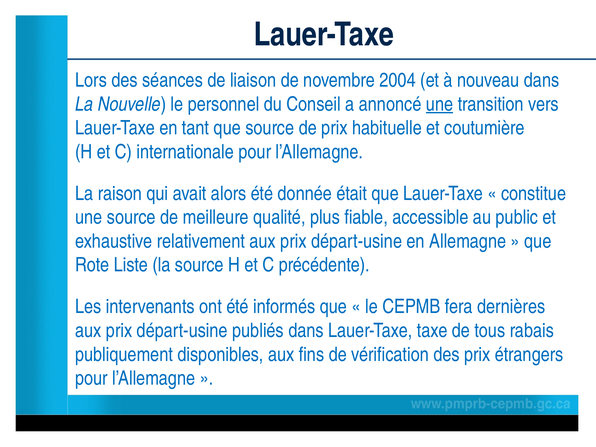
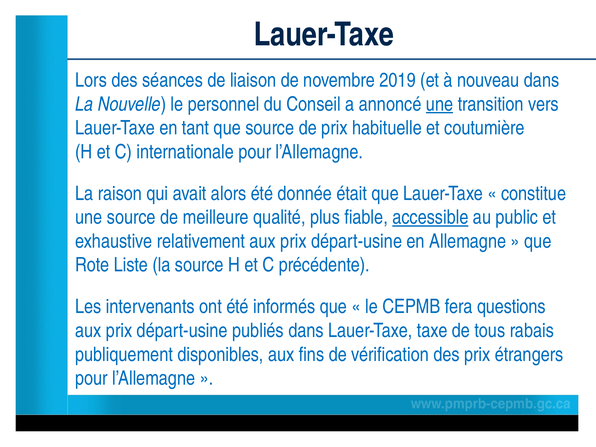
2004: 2004 -> 2019
accessible underline: none -> present
dernières: dernières -> questions
